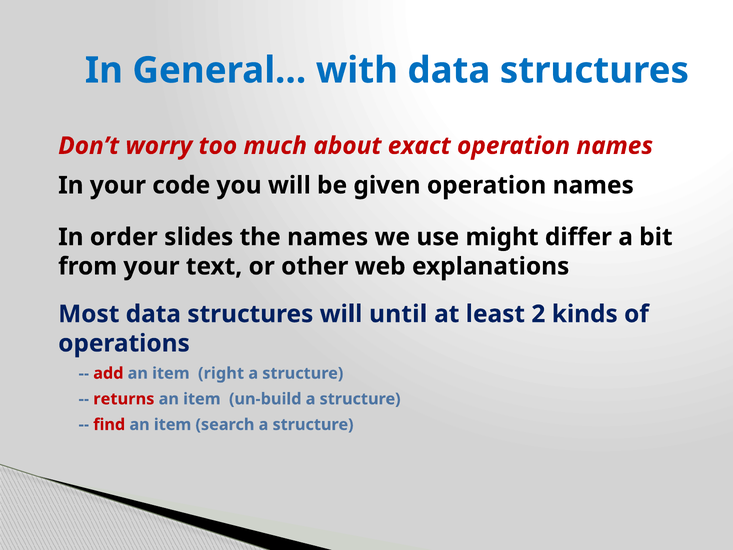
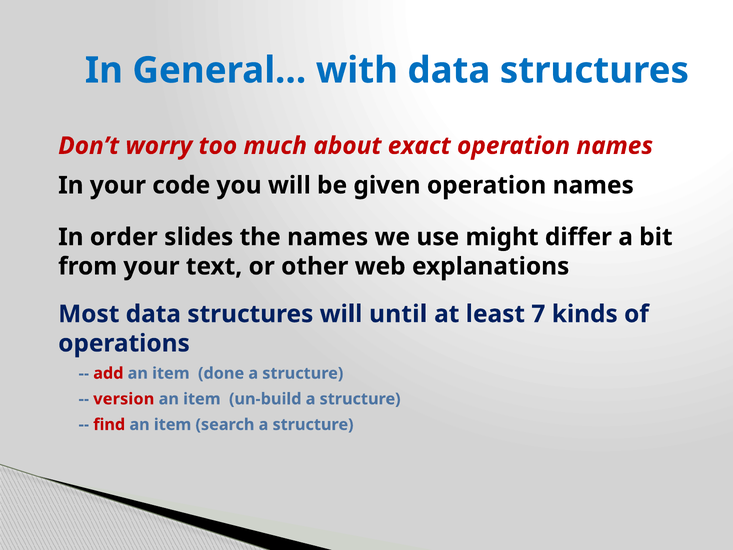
2: 2 -> 7
right: right -> done
returns: returns -> version
